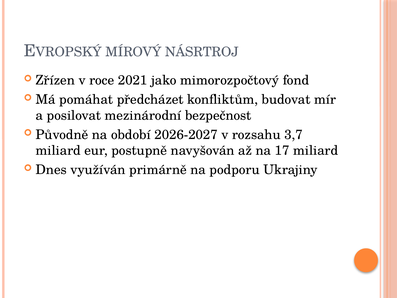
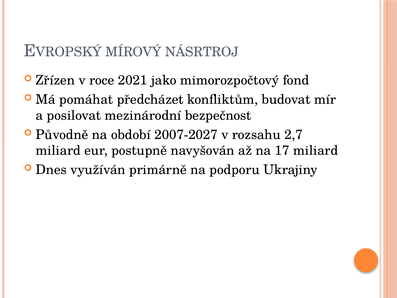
2026-2027: 2026-2027 -> 2007-2027
3,7: 3,7 -> 2,7
